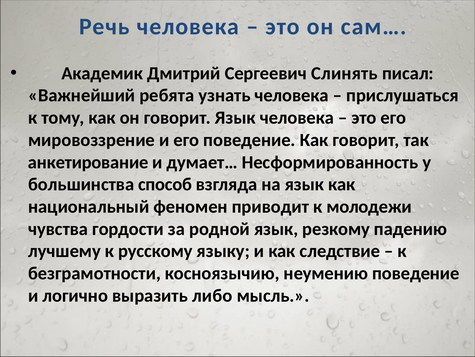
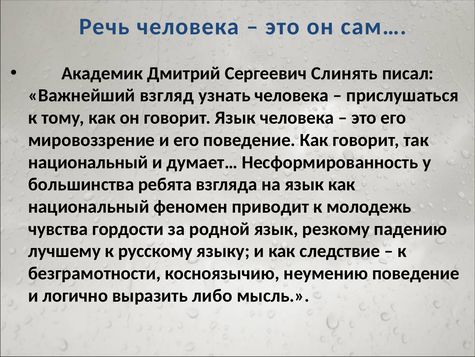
ребята: ребята -> взгляд
анкетирование at (88, 162): анкетирование -> национальный
способ: способ -> ребята
молодежи: молодежи -> молодежь
